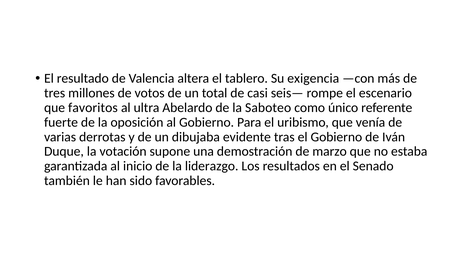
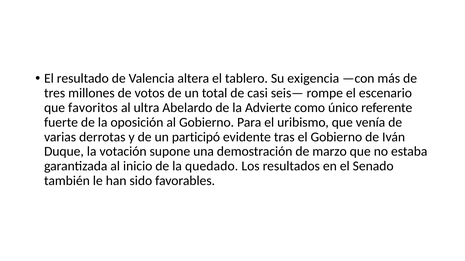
Saboteo: Saboteo -> Advierte
dibujaba: dibujaba -> participó
liderazgo: liderazgo -> quedado
